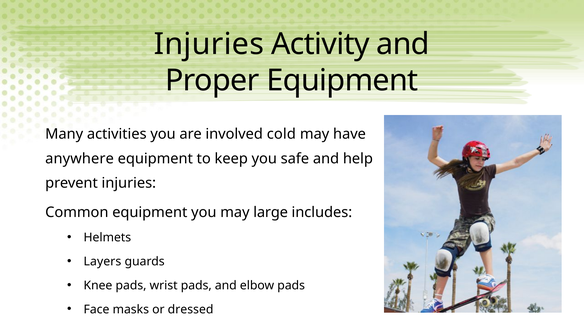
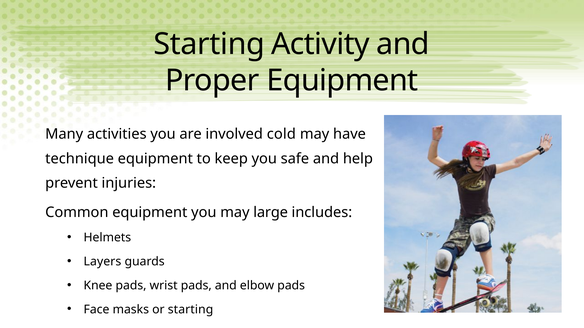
Injuries at (209, 44): Injuries -> Starting
anywhere: anywhere -> technique
or dressed: dressed -> starting
